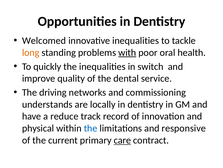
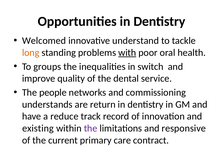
innovative inequalities: inequalities -> understand
quickly: quickly -> groups
driving: driving -> people
locally: locally -> return
physical: physical -> existing
the at (91, 128) colour: blue -> purple
care underline: present -> none
